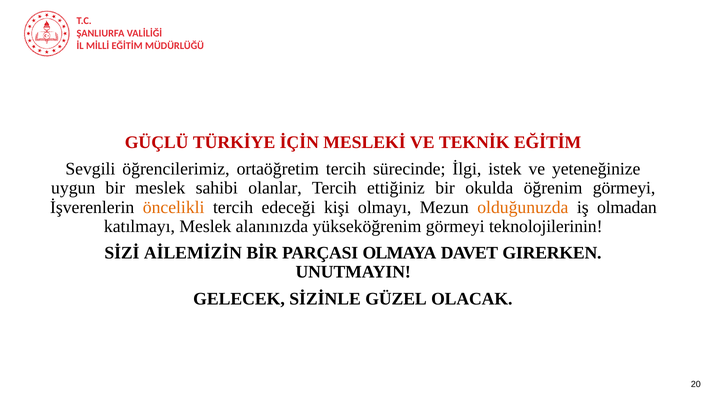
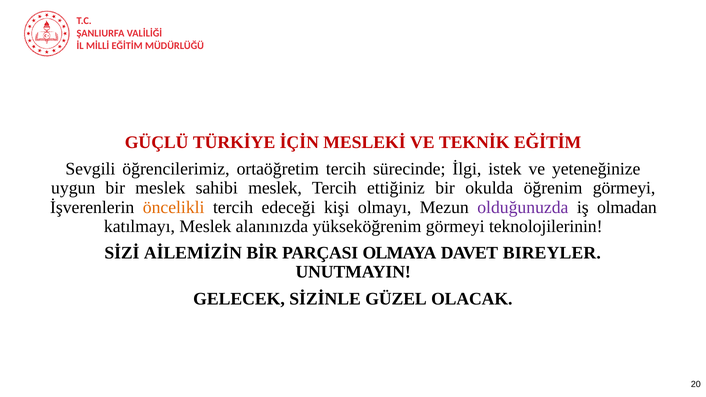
sahibi olanlar: olanlar -> meslek
olduğunuzda colour: orange -> purple
GIRERKEN: GIRERKEN -> BIREYLER
